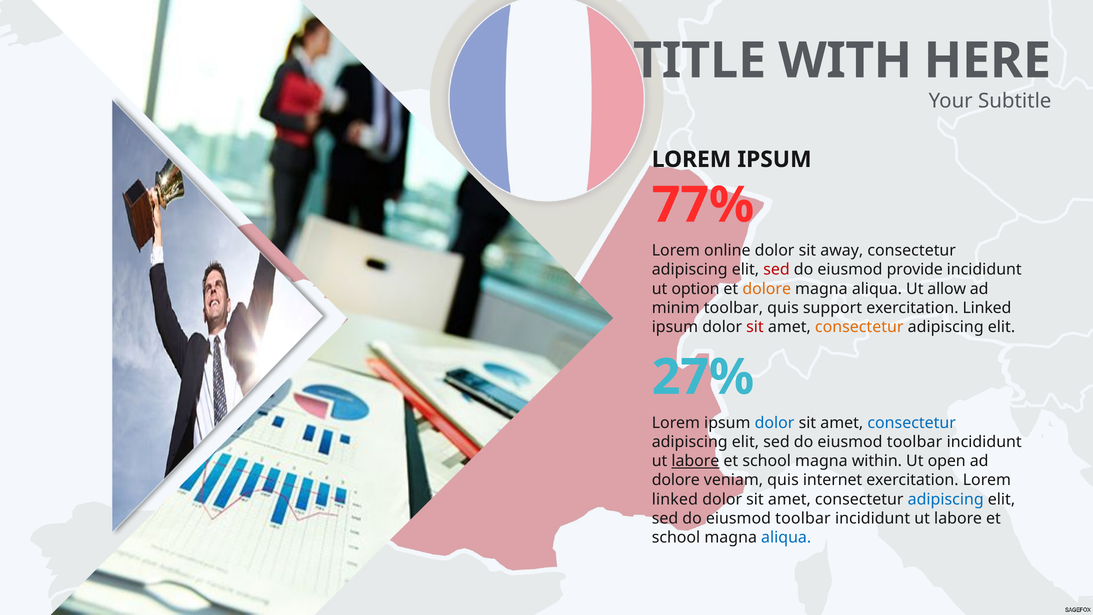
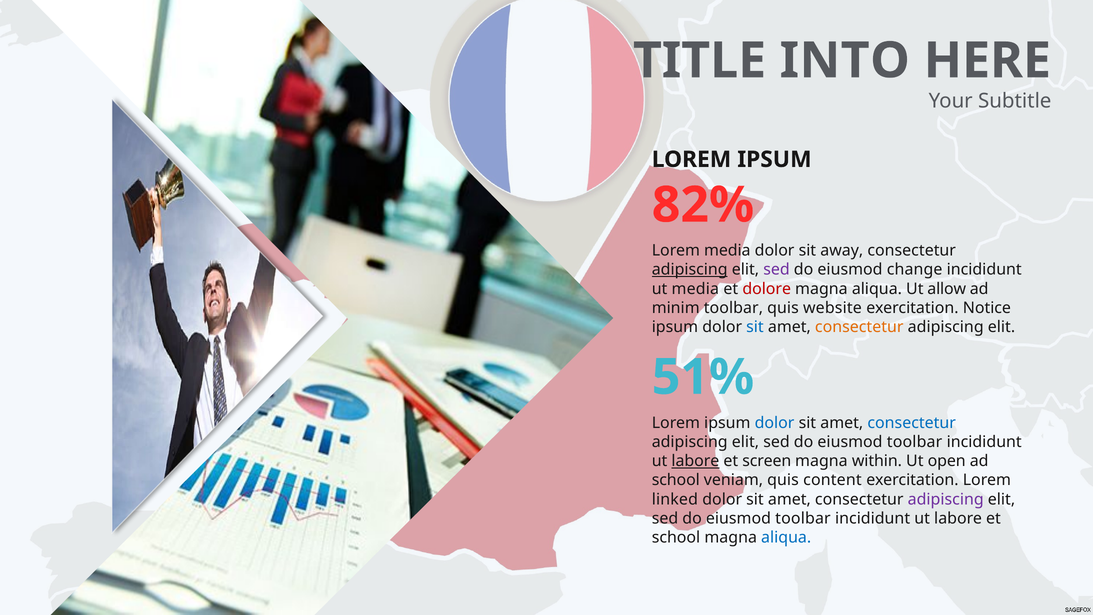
WITH: WITH -> INTO
77%: 77% -> 82%
Lorem online: online -> media
adipiscing at (690, 270) underline: none -> present
sed at (777, 270) colour: red -> purple
provide: provide -> change
ut option: option -> media
dolore at (767, 289) colour: orange -> red
support: support -> website
exercitation Linked: Linked -> Notice
sit at (755, 327) colour: red -> blue
27%: 27% -> 51%
school at (767, 461): school -> screen
dolore at (676, 480): dolore -> school
internet: internet -> content
adipiscing at (946, 499) colour: blue -> purple
